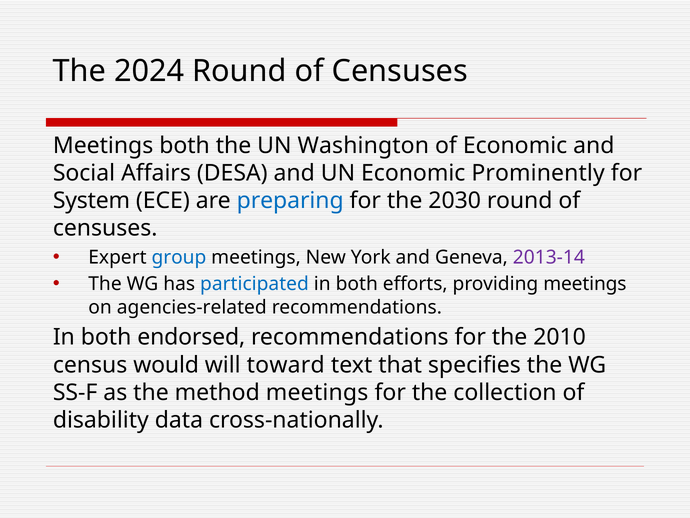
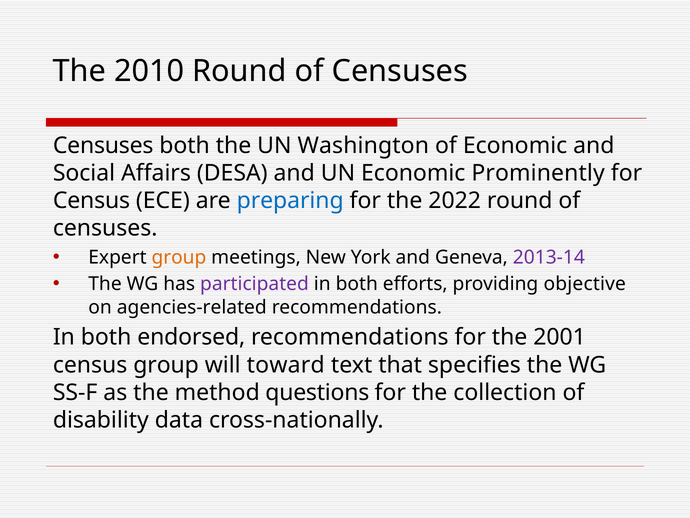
2024: 2024 -> 2010
Meetings at (103, 145): Meetings -> Censuses
System at (92, 201): System -> Census
2030: 2030 -> 2022
group at (179, 257) colour: blue -> orange
participated colour: blue -> purple
providing meetings: meetings -> objective
2010: 2010 -> 2001
census would: would -> group
method meetings: meetings -> questions
